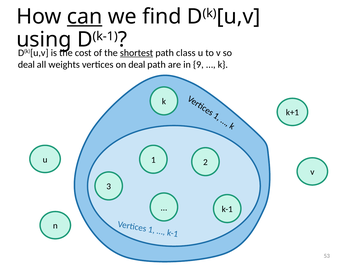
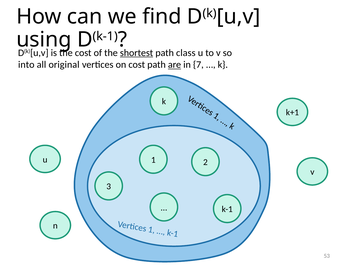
can underline: present -> none
deal at (26, 65): deal -> into
weights: weights -> original
on deal: deal -> cost
are underline: none -> present
9: 9 -> 7
